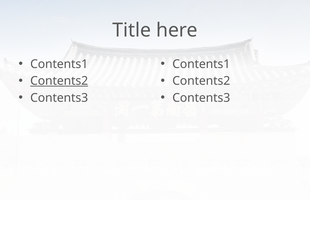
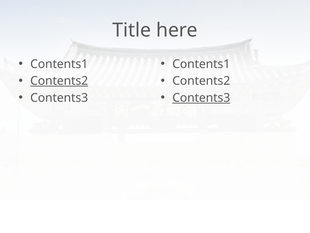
Contents3 at (201, 98) underline: none -> present
